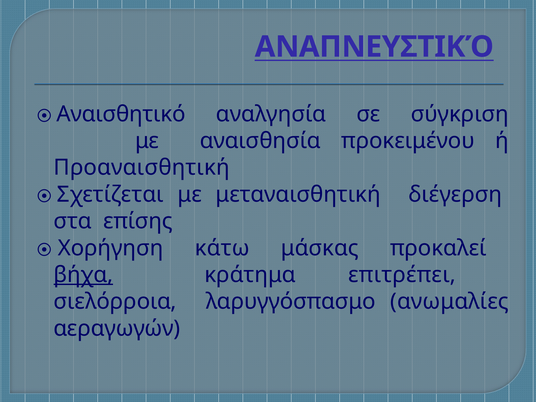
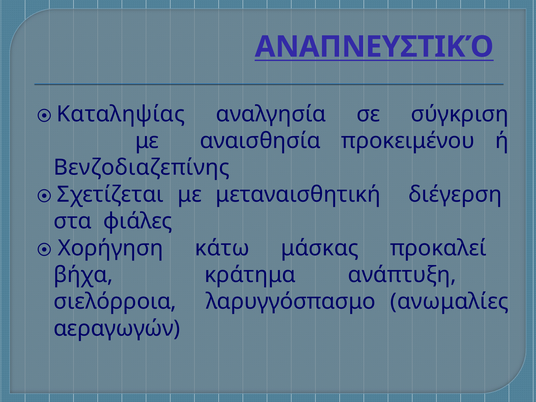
Αναισθητικό: Αναισθητικό -> Καταληψίας
Προαναισθητική: Προαναισθητική -> Βενζοδιαζεπίνης
επίσης: επίσης -> φιάλες
βήχα underline: present -> none
επιτρέπει: επιτρέπει -> ανάπτυξη
